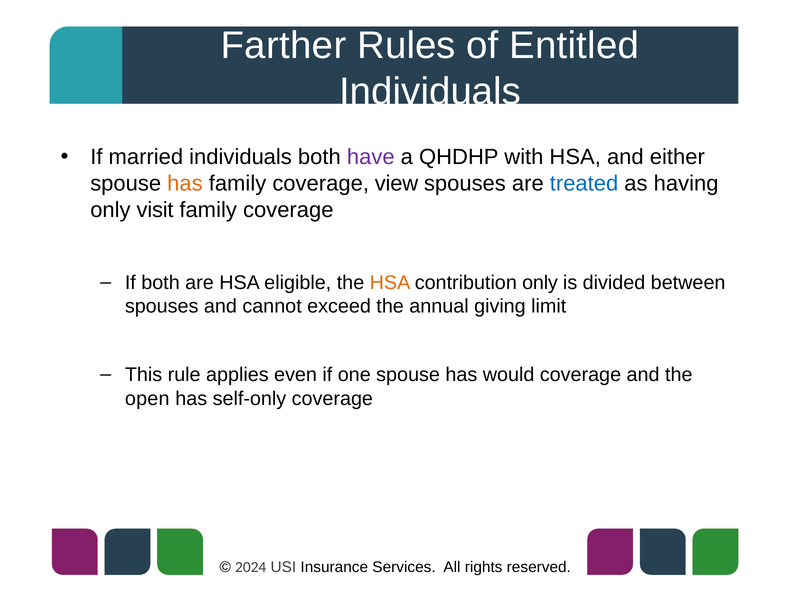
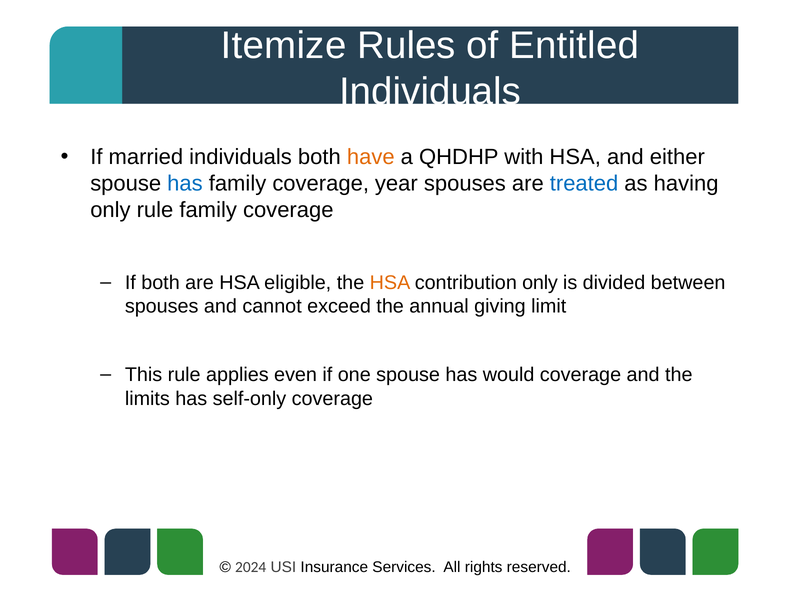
Farther: Farther -> Itemize
have colour: purple -> orange
has at (185, 183) colour: orange -> blue
view: view -> year
only visit: visit -> rule
open: open -> limits
